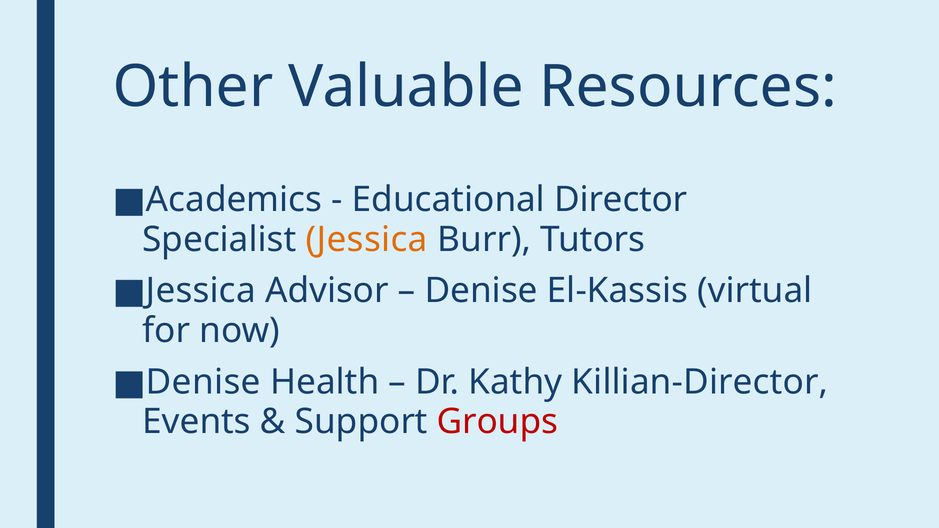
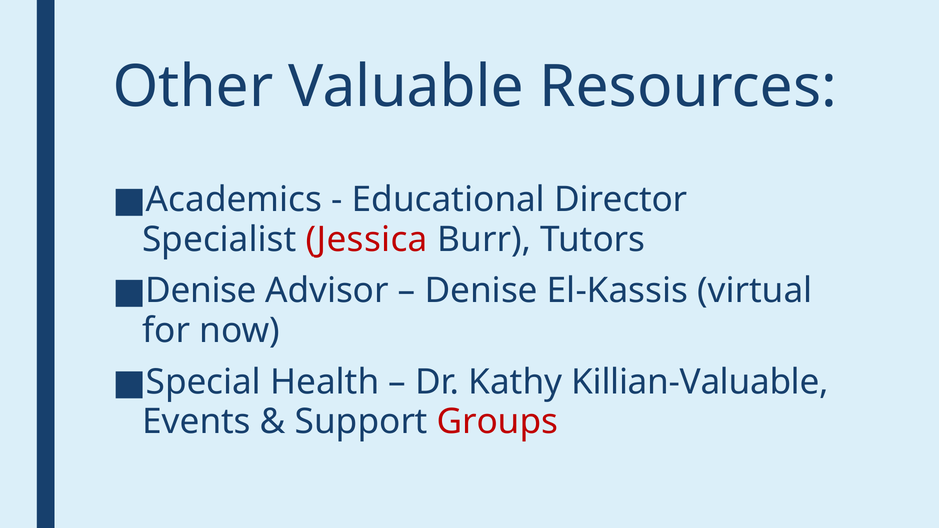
Jessica at (367, 239) colour: orange -> red
Jessica at (201, 291): Jessica -> Denise
Denise at (203, 382): Denise -> Special
Killian-Director: Killian-Director -> Killian-Valuable
